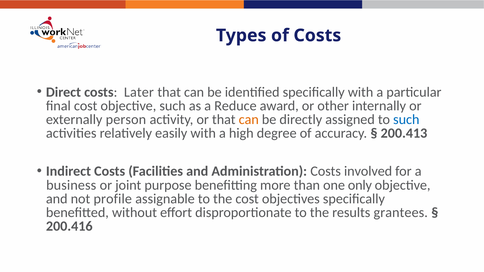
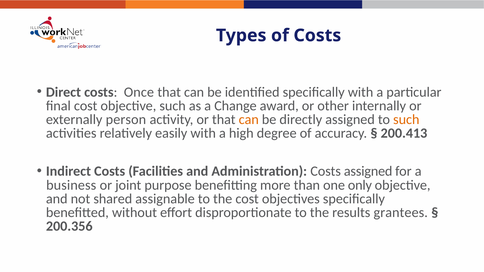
Later: Later -> Once
Reduce: Reduce -> Change
such at (406, 120) colour: blue -> orange
Costs involved: involved -> assigned
profile: profile -> shared
200.416: 200.416 -> 200.356
